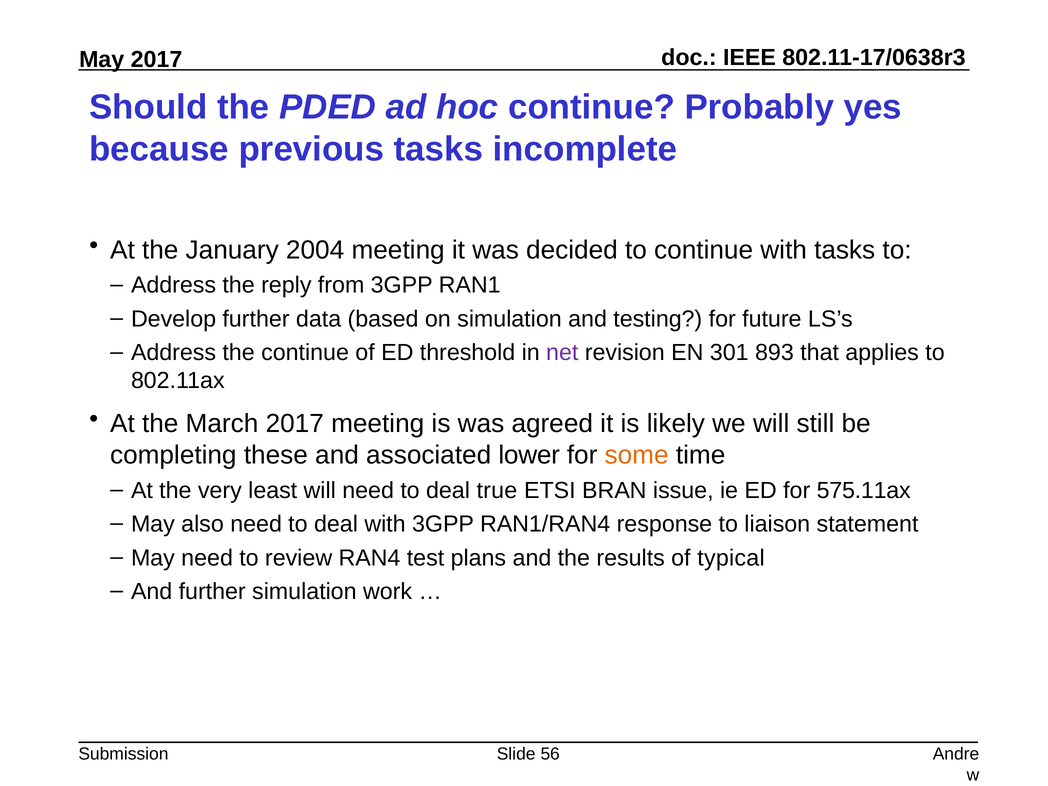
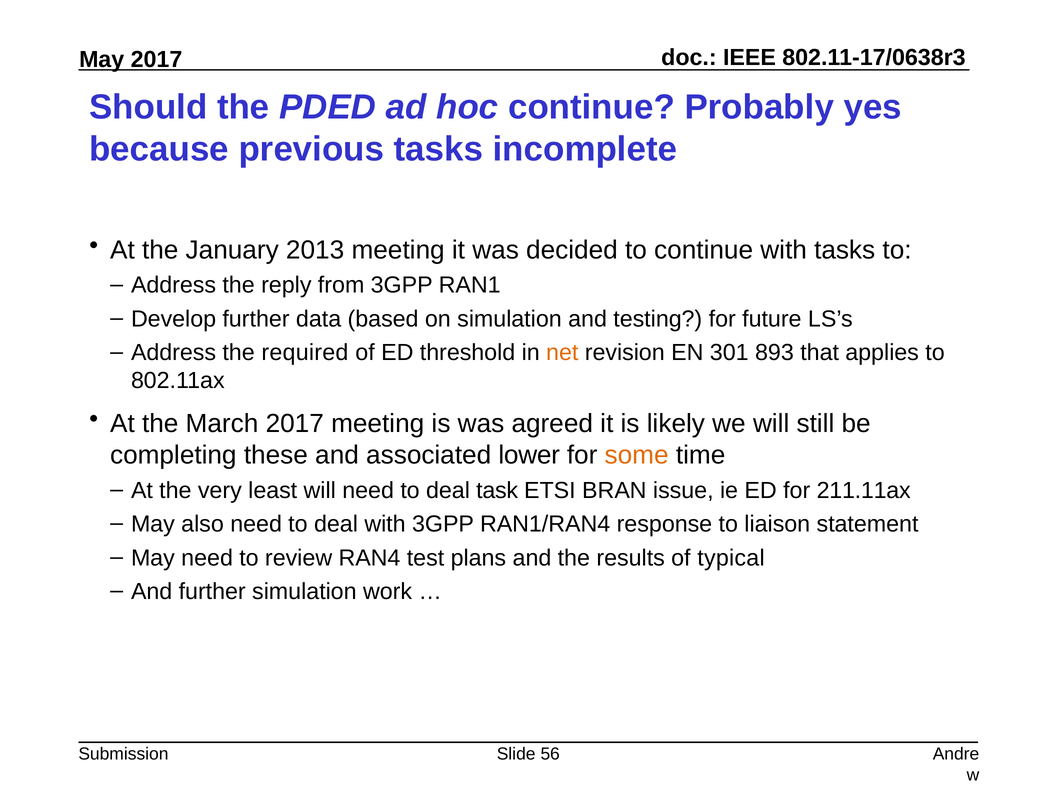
2004: 2004 -> 2013
the continue: continue -> required
net colour: purple -> orange
true: true -> task
575.11ax: 575.11ax -> 211.11ax
